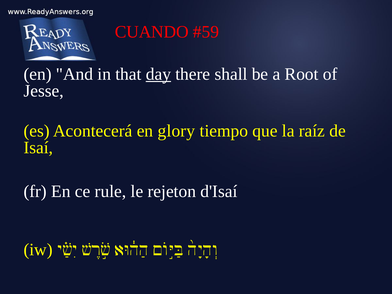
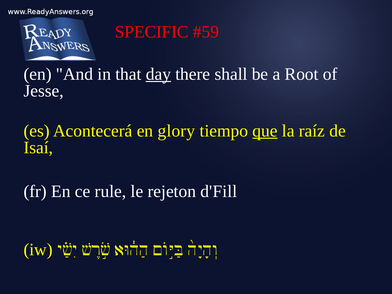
CUANDO: CUANDO -> SPECIFIC
que underline: none -> present
d'Isaí: d'Isaí -> d'Fill
